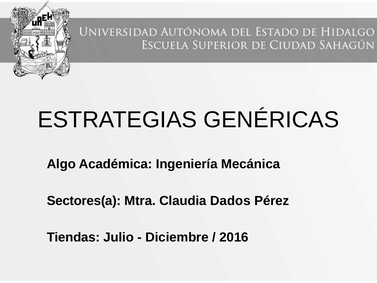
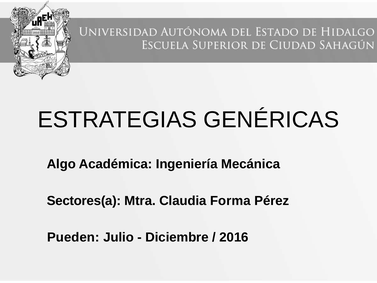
Dados: Dados -> Forma
Tiendas: Tiendas -> Pueden
